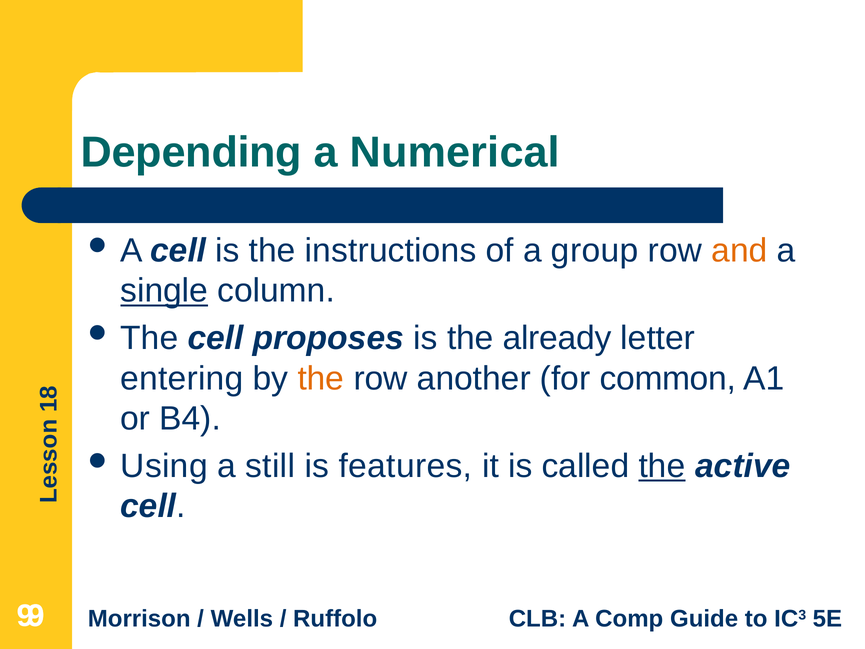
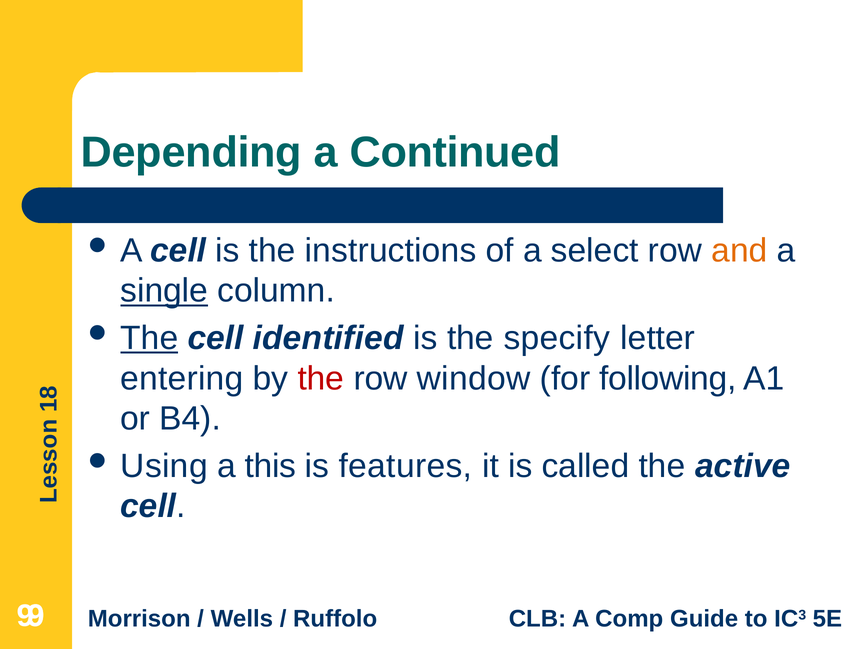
Numerical: Numerical -> Continued
group: group -> select
The at (149, 338) underline: none -> present
proposes: proposes -> identified
already: already -> specify
the at (321, 378) colour: orange -> red
another: another -> window
common: common -> following
still: still -> this
the at (662, 466) underline: present -> none
